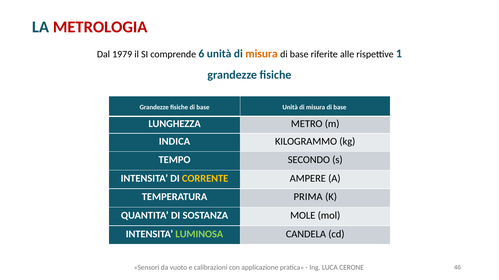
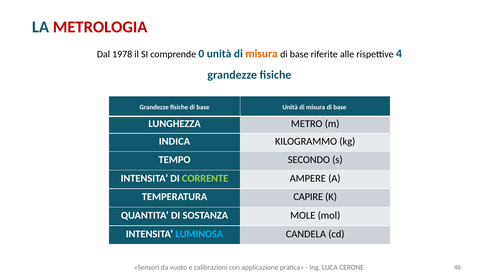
1979: 1979 -> 1978
6: 6 -> 0
1: 1 -> 4
CORRENTE colour: yellow -> light green
PRIMA: PRIMA -> CAPIRE
LUMINOSA colour: light green -> light blue
